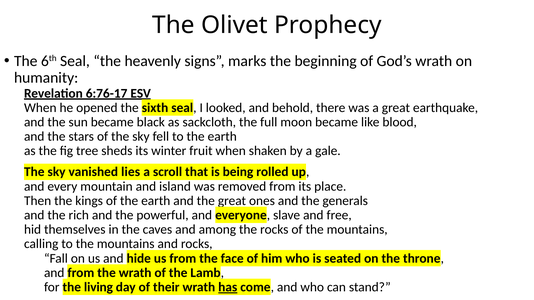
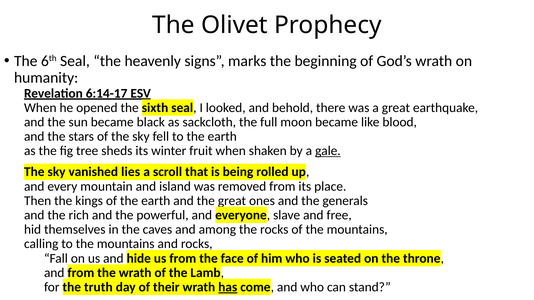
6:76-17: 6:76-17 -> 6:14-17
gale underline: none -> present
living: living -> truth
